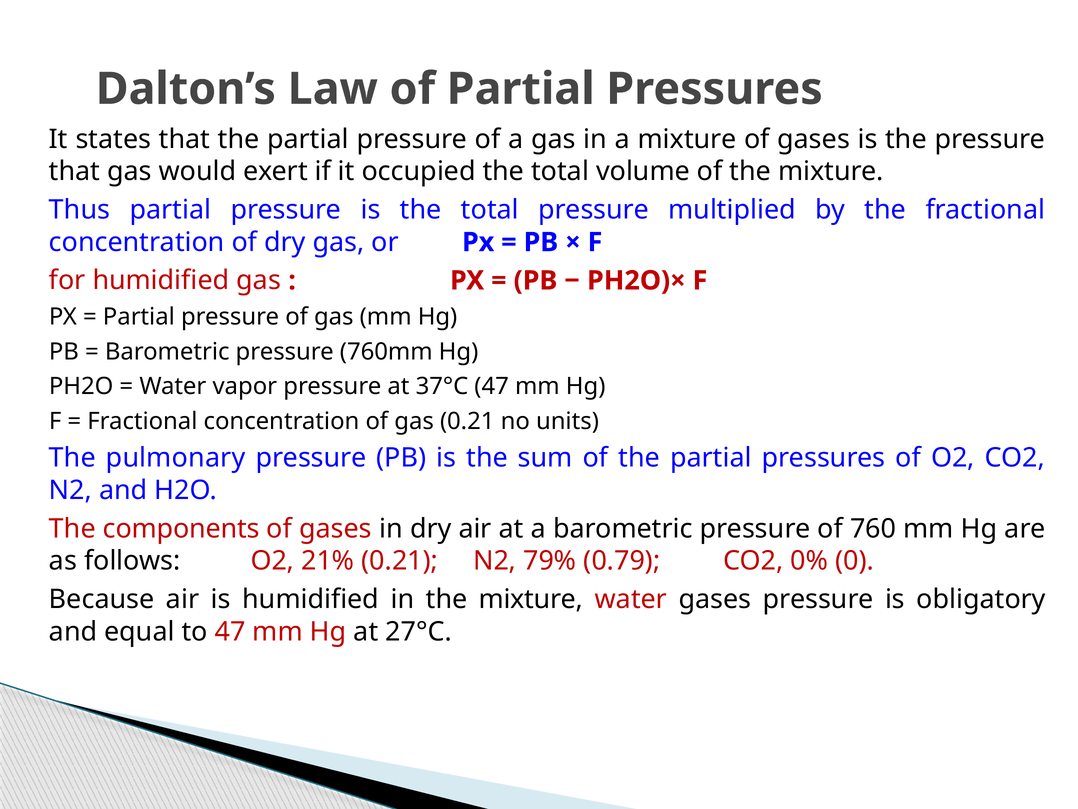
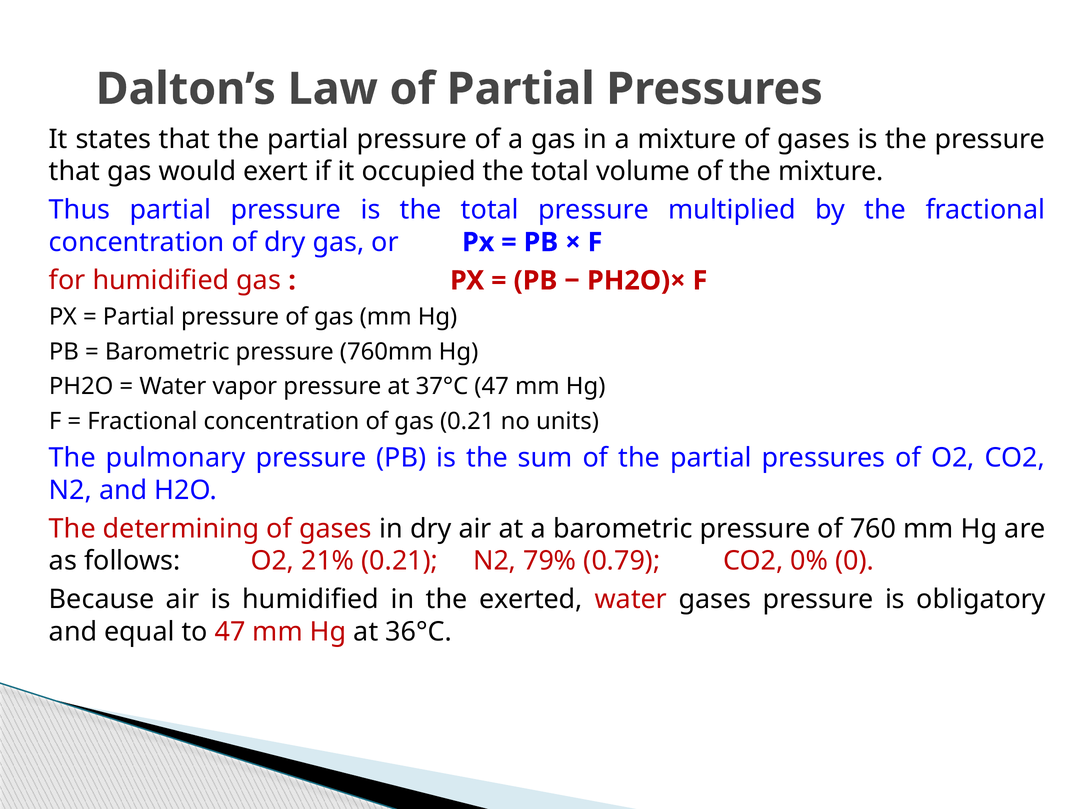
components: components -> determining
in the mixture: mixture -> exerted
27°C: 27°C -> 36°C
